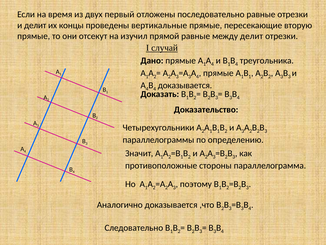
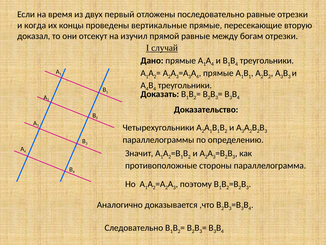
и делит: делит -> когда
прямые at (34, 36): прямые -> доказал
между делит: делит -> богам
треугольника at (267, 61): треугольника -> треугольники
доказывается at (185, 85): доказывается -> треугольники
